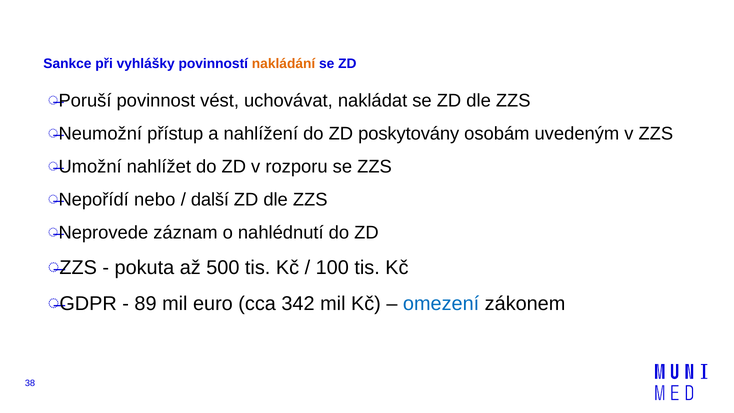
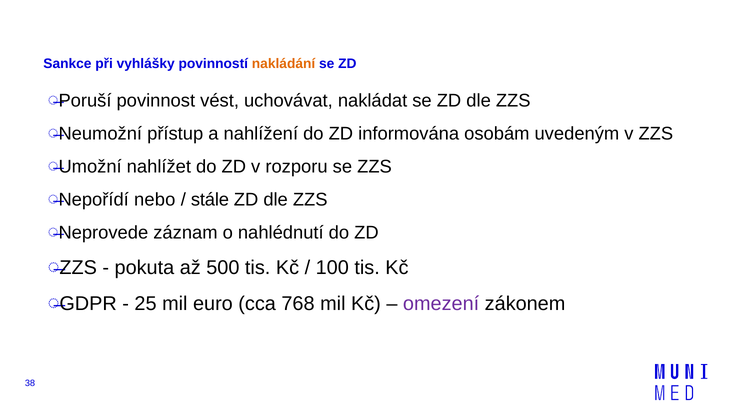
poskytovány: poskytovány -> informována
další: další -> stále
89: 89 -> 25
342: 342 -> 768
omezení colour: blue -> purple
